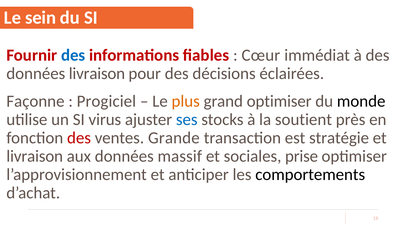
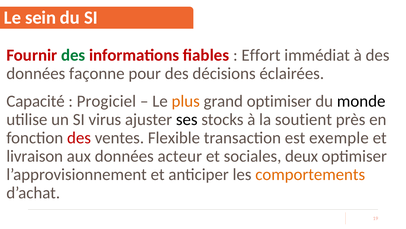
des at (73, 55) colour: blue -> green
Cœur: Cœur -> Effort
données livraison: livraison -> façonne
Façonne: Façonne -> Capacité
ses colour: blue -> black
Grande: Grande -> Flexible
stratégie: stratégie -> exemple
massif: massif -> acteur
prise: prise -> deux
comportements colour: black -> orange
